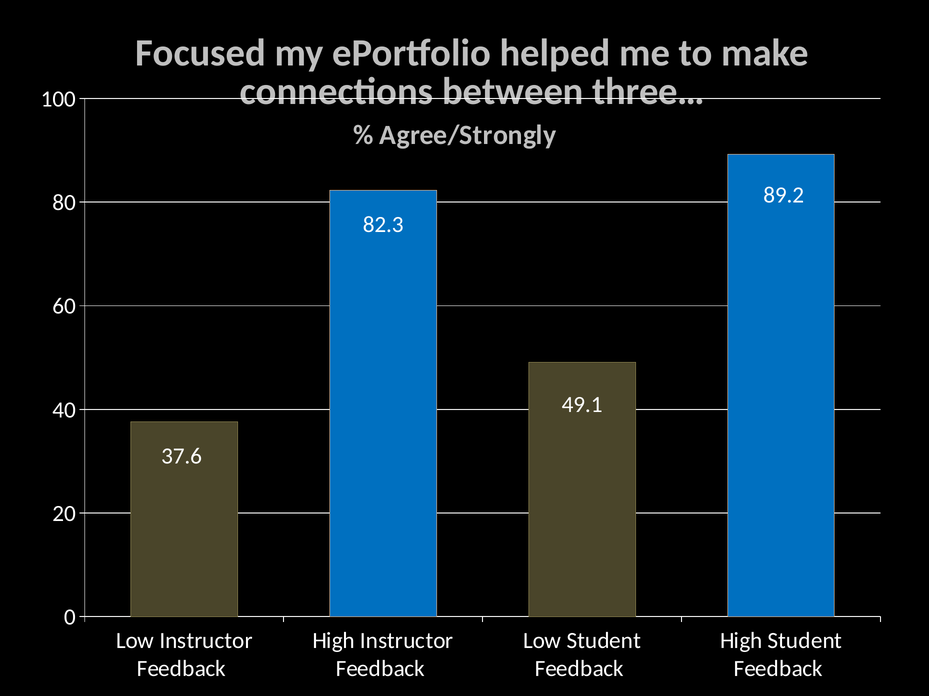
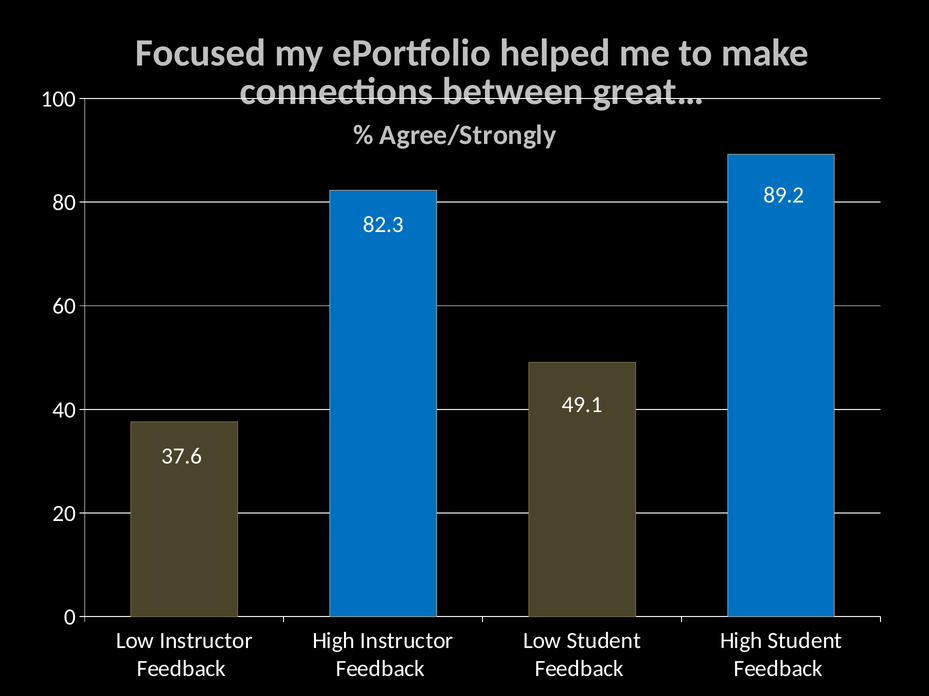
three…: three… -> great…
